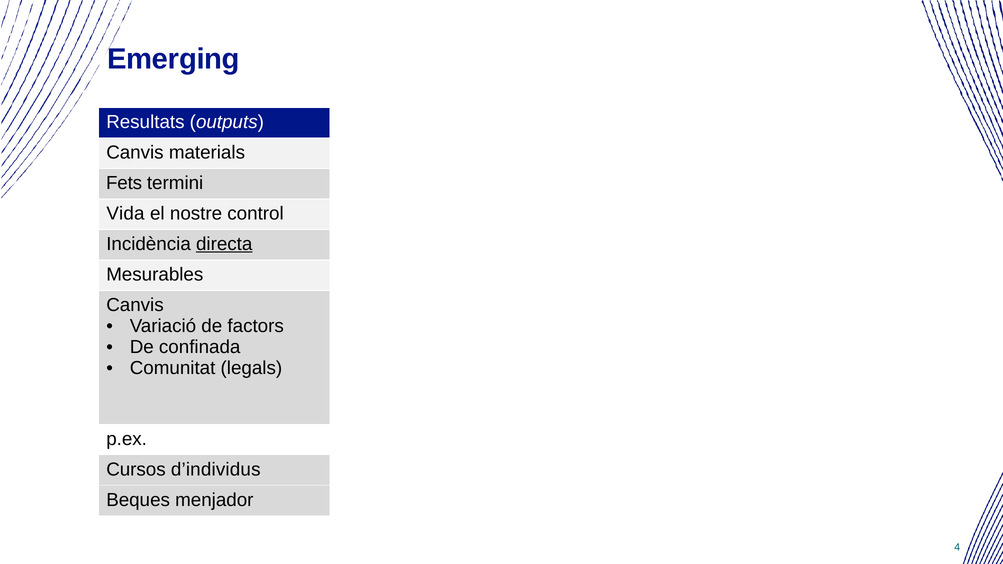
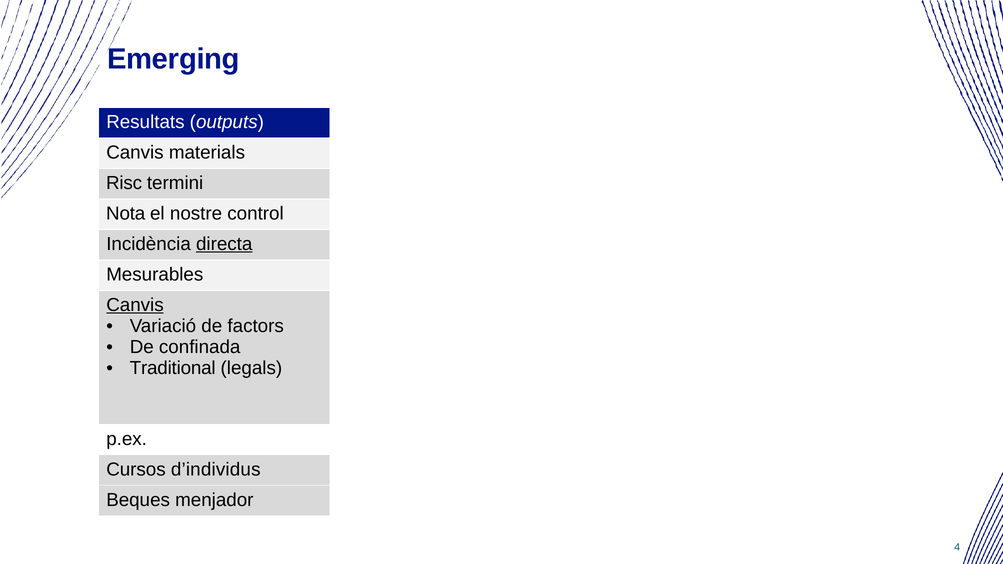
Fets: Fets -> Risc
Vida: Vida -> Nota
Canvis at (135, 305) underline: none -> present
Comunitat: Comunitat -> Traditional
